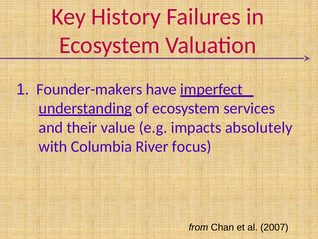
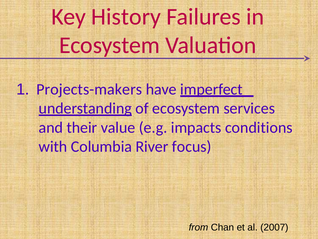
Founder-makers: Founder-makers -> Projects-makers
absolutely: absolutely -> conditions
